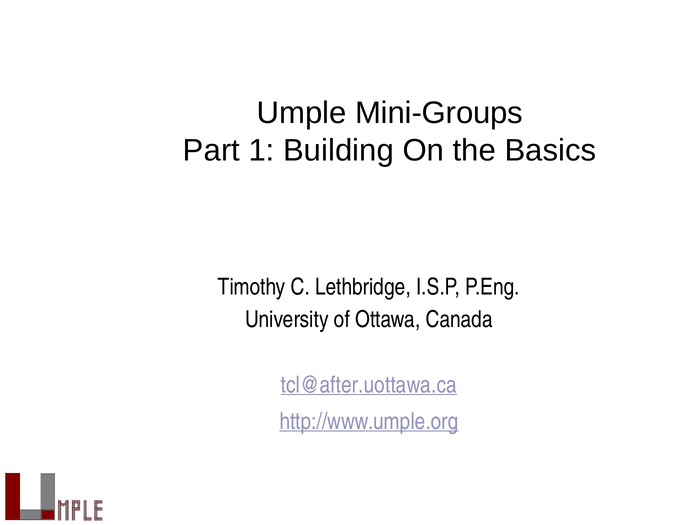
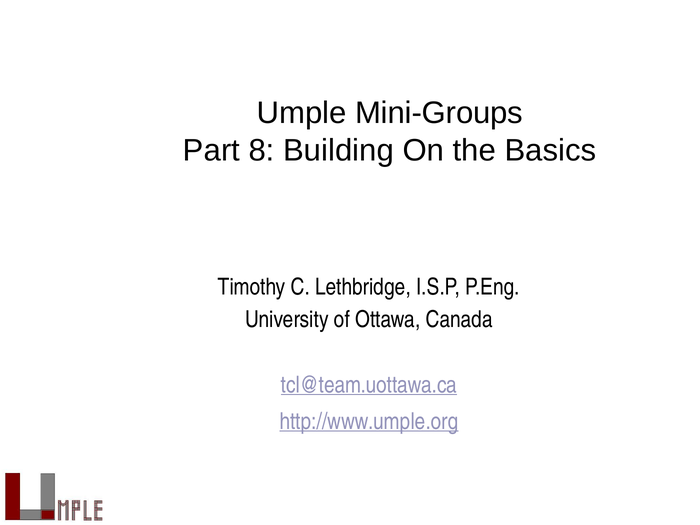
1: 1 -> 8
tcl@after.uottawa.ca: tcl@after.uottawa.ca -> tcl@team.uottawa.ca
